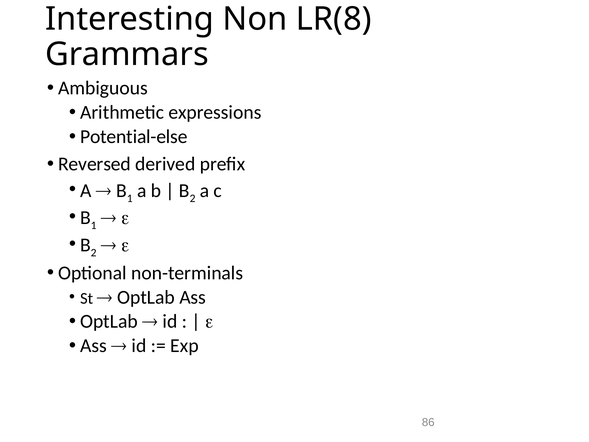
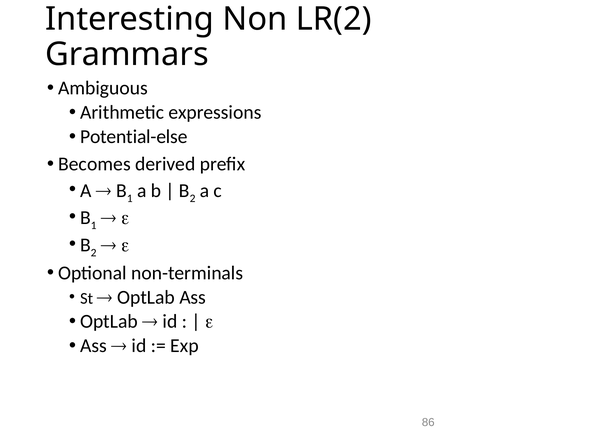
LR(8: LR(8 -> LR(2
Reversed: Reversed -> Becomes
